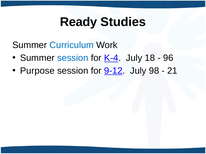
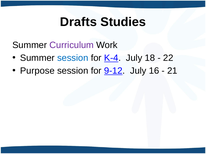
Ready: Ready -> Drafts
Curriculum colour: blue -> purple
96: 96 -> 22
98: 98 -> 16
